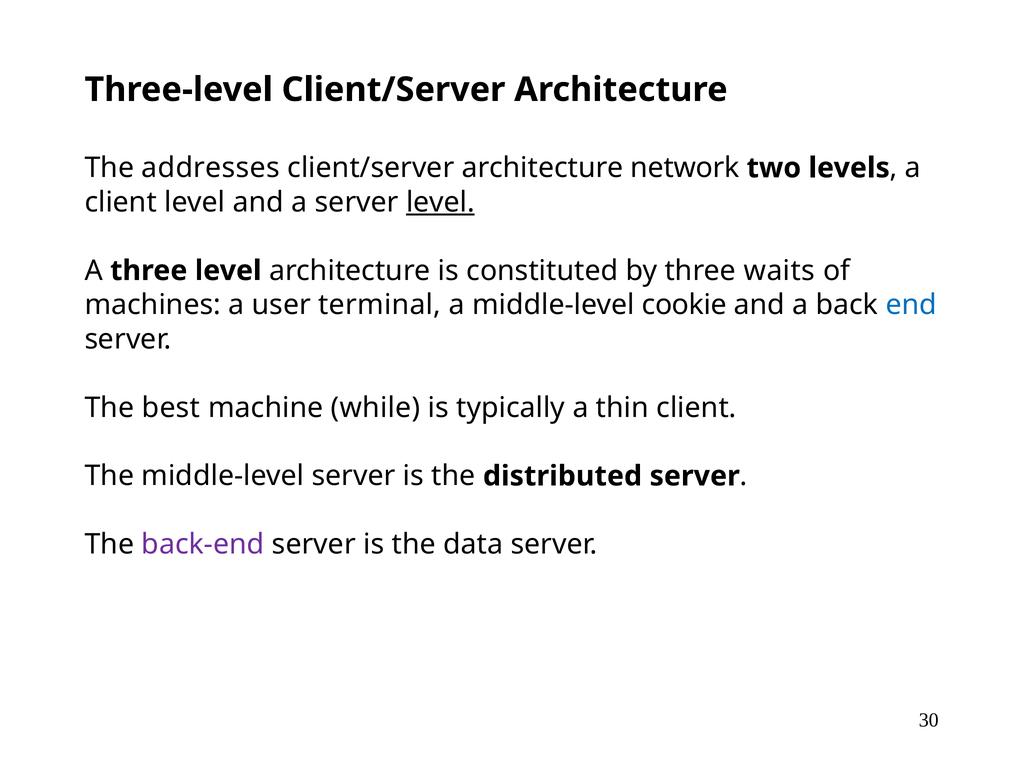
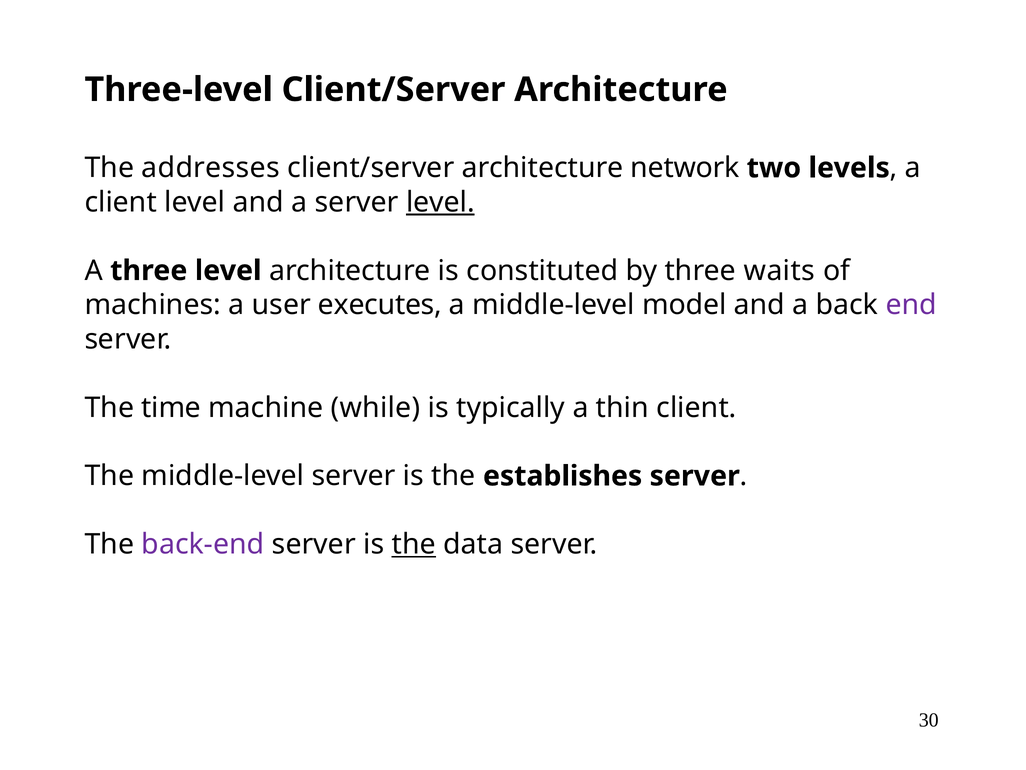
terminal: terminal -> executes
cookie: cookie -> model
end colour: blue -> purple
best: best -> time
distributed: distributed -> establishes
the at (414, 544) underline: none -> present
